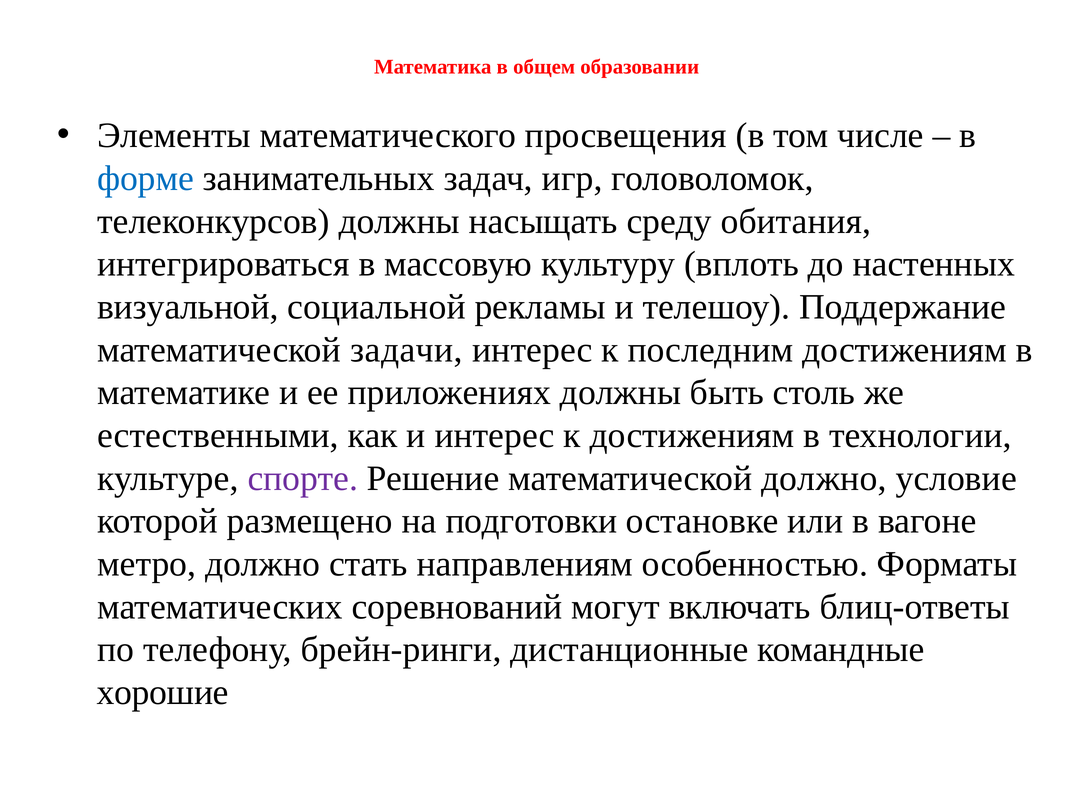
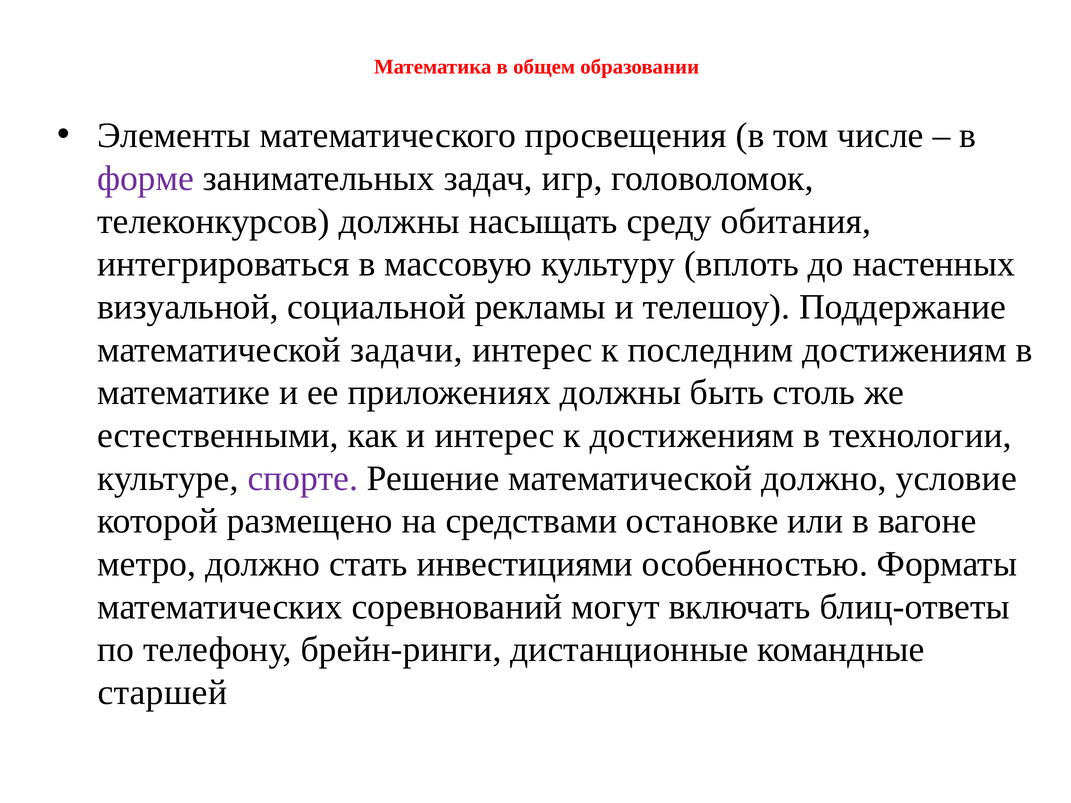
форме colour: blue -> purple
подготовки: подготовки -> средствами
направлениям: направлениям -> инвестициями
хорошие: хорошие -> старшей
